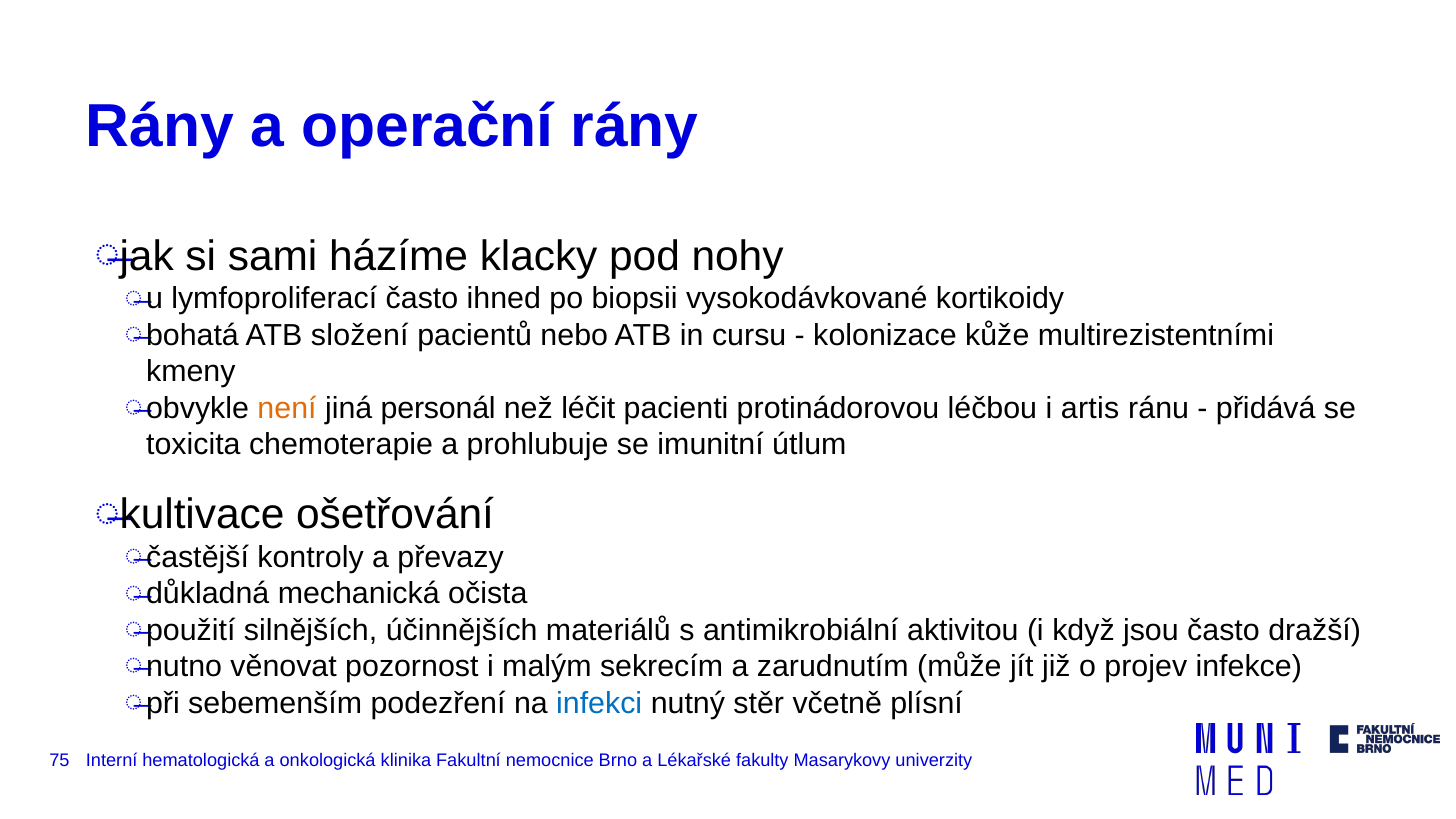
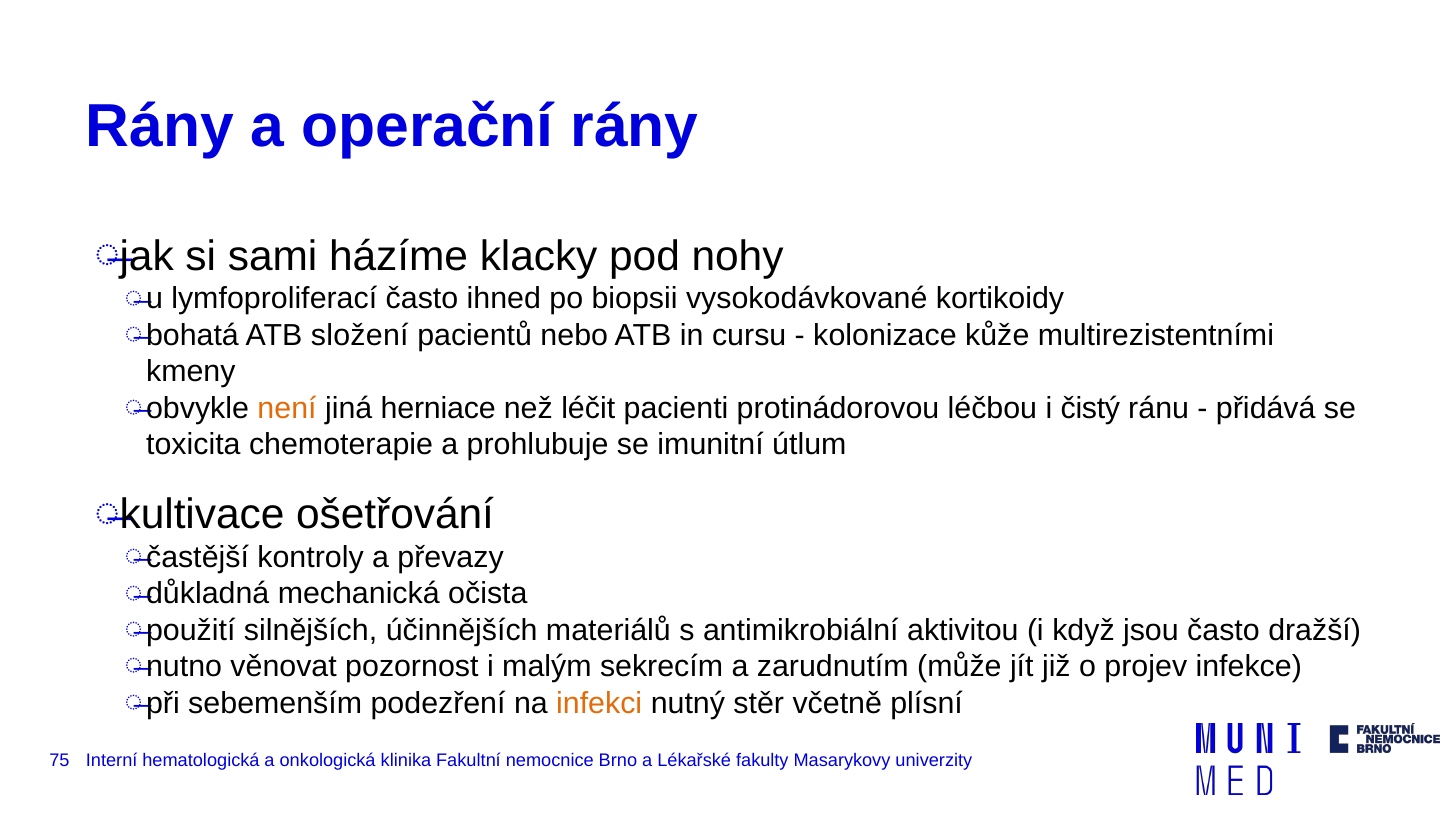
personál: personál -> herniace
artis: artis -> čistý
infekci colour: blue -> orange
